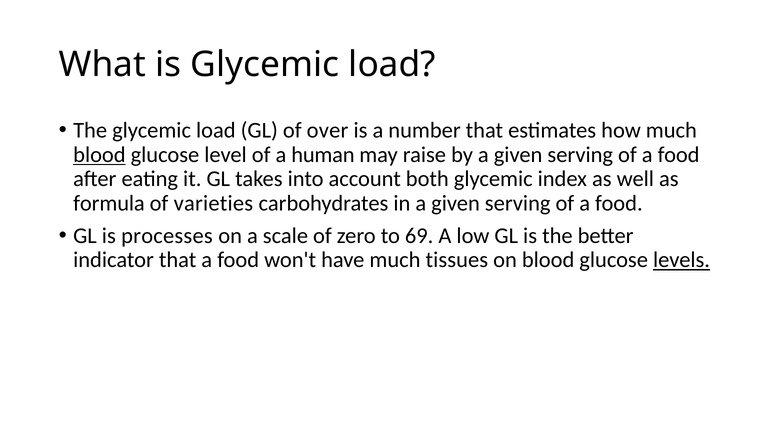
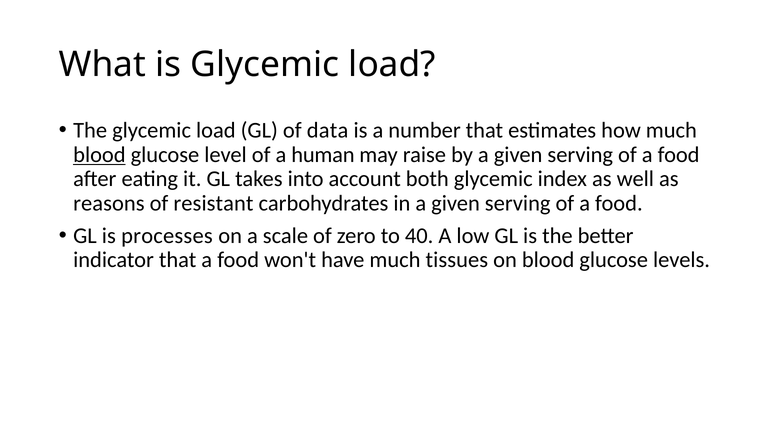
over: over -> data
formula: formula -> reasons
varieties: varieties -> resistant
69: 69 -> 40
levels underline: present -> none
